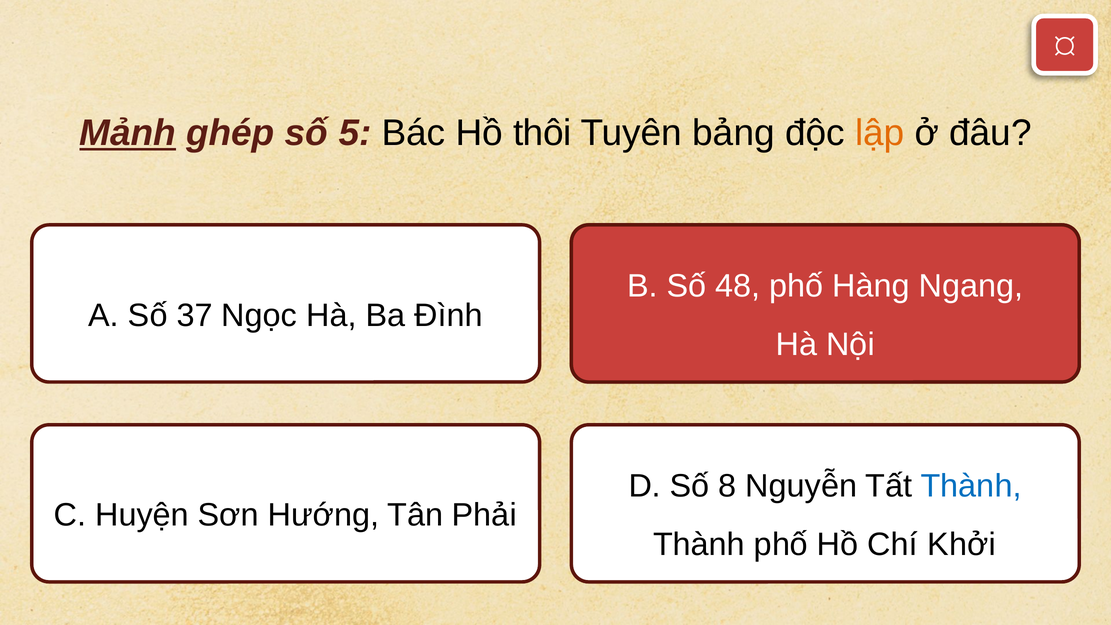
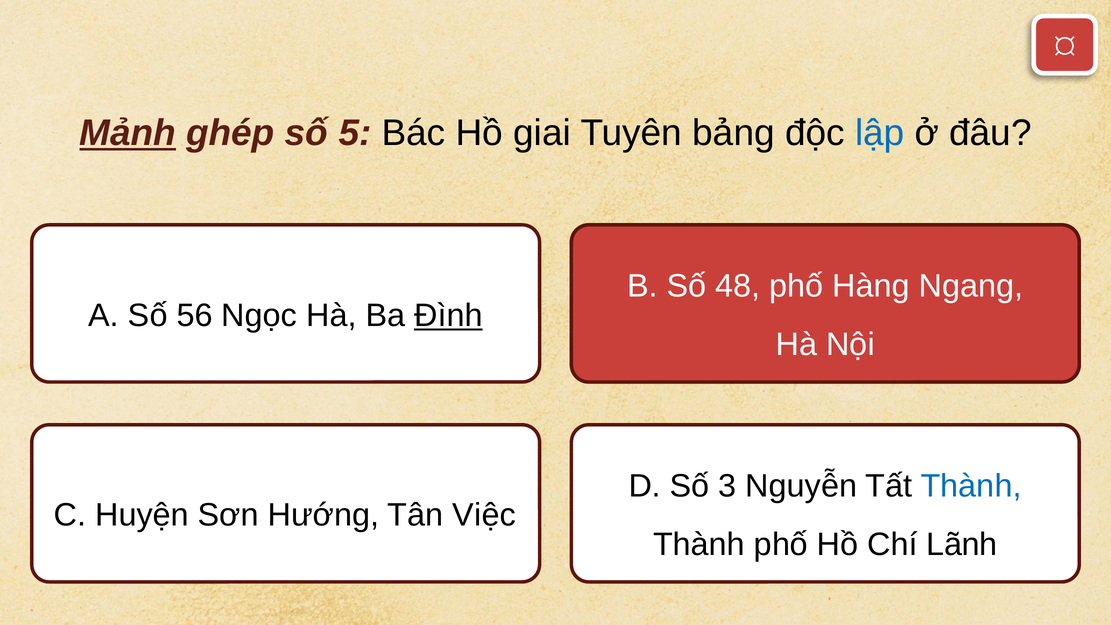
thôi: thôi -> giai
lập colour: orange -> blue
37: 37 -> 56
Đình underline: none -> present
8: 8 -> 3
Phải: Phải -> Việc
Khởi: Khởi -> Lãnh
